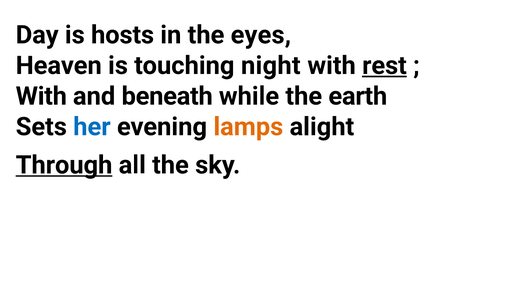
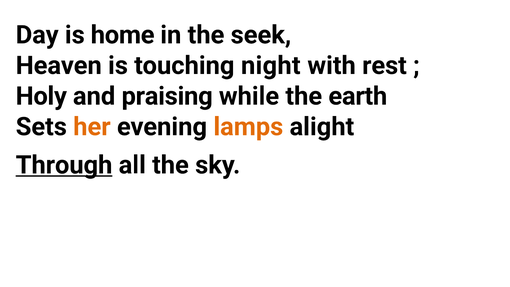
hosts: hosts -> home
eyes: eyes -> seek
rest underline: present -> none
With at (41, 96): With -> Holy
beneath: beneath -> praising
her colour: blue -> orange
